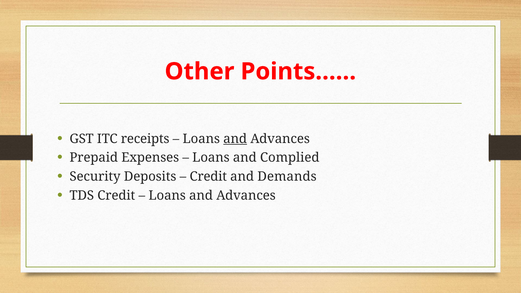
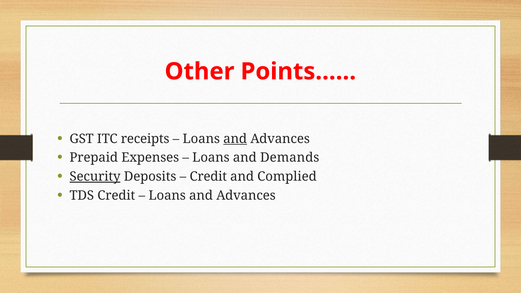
Complied: Complied -> Demands
Security underline: none -> present
Demands: Demands -> Complied
